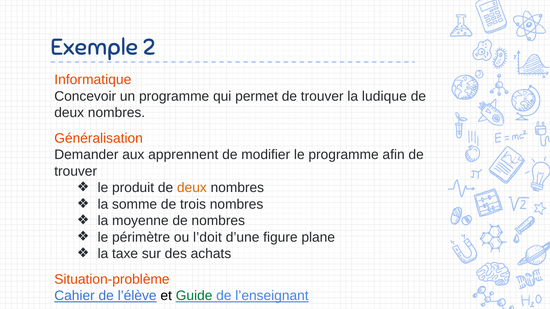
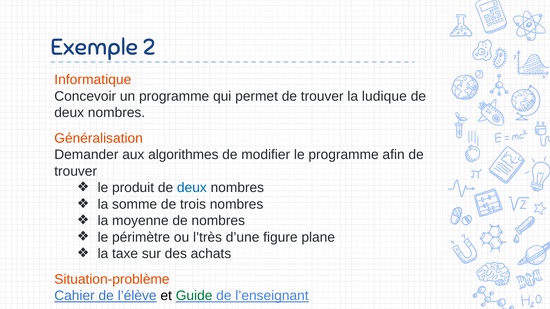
apprennent: apprennent -> algorithmes
deux at (192, 188) colour: orange -> blue
l’doit: l’doit -> l’très
